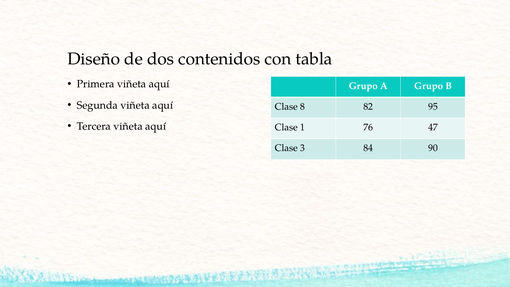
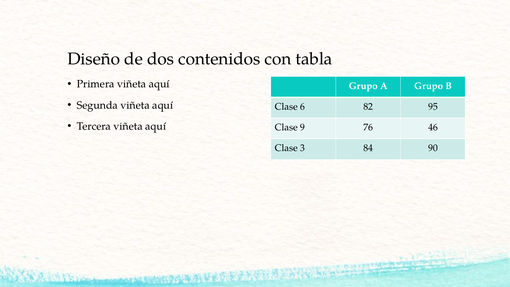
8: 8 -> 6
1: 1 -> 9
47: 47 -> 46
